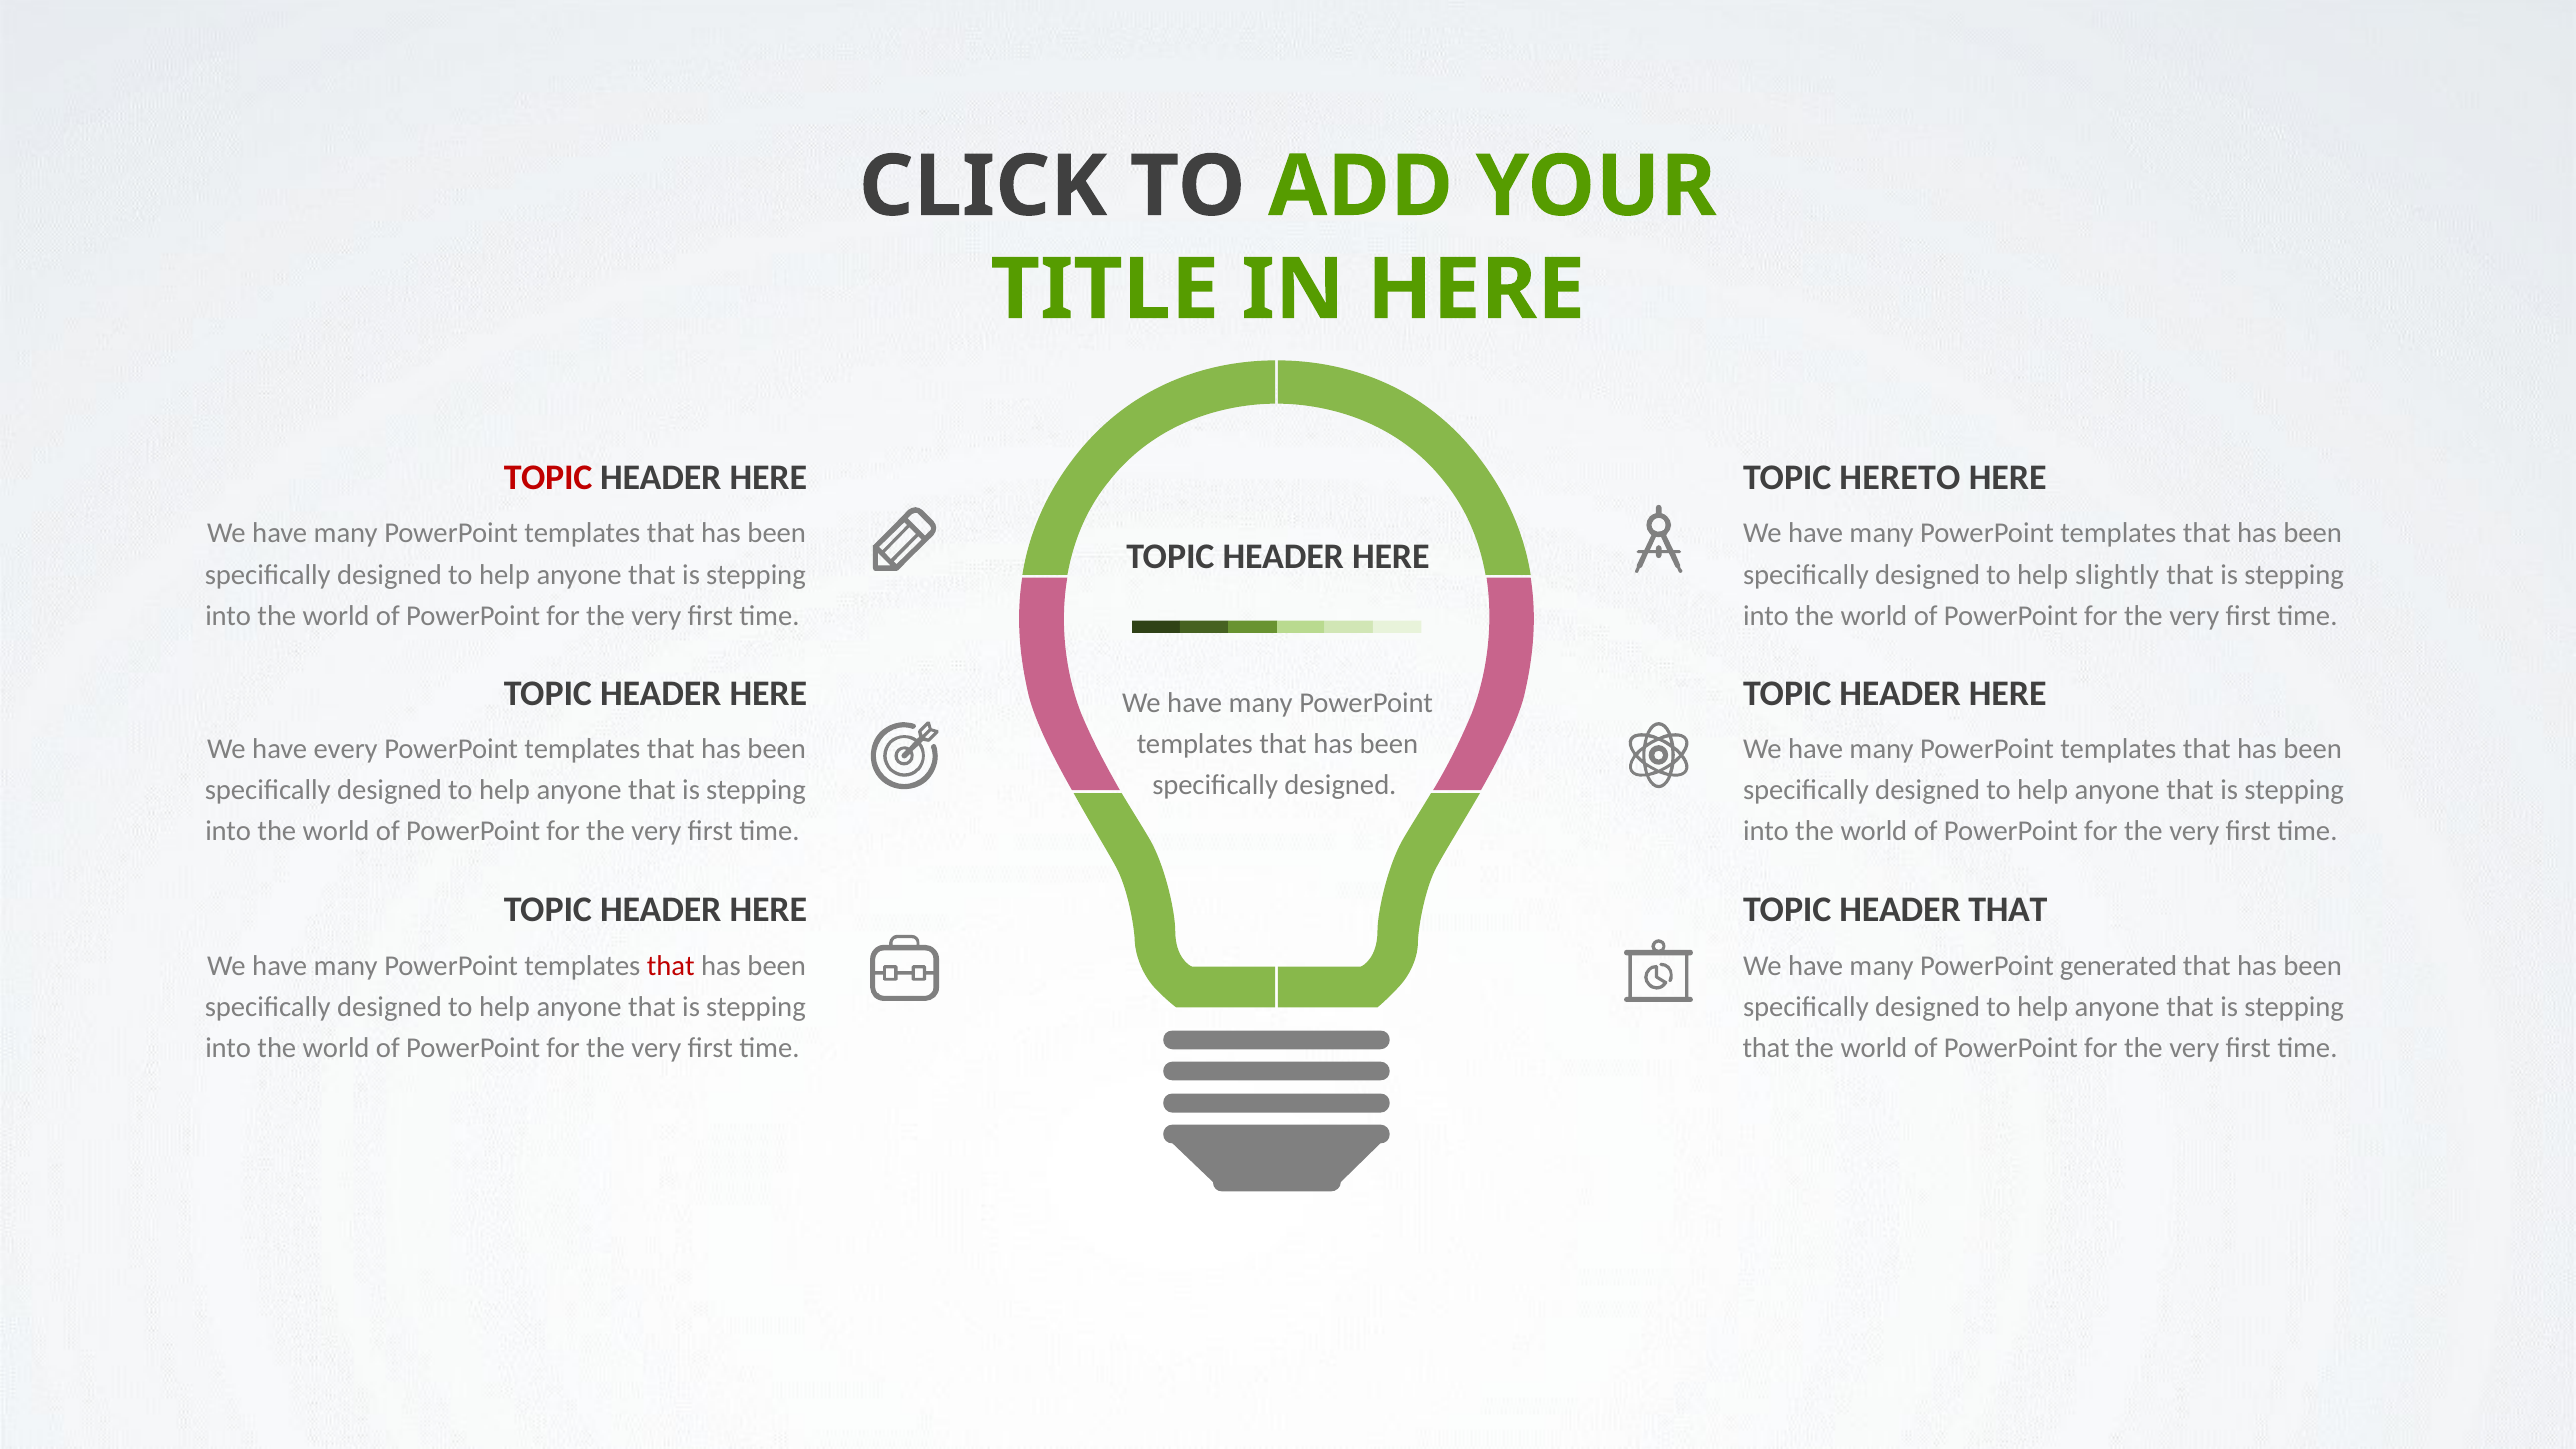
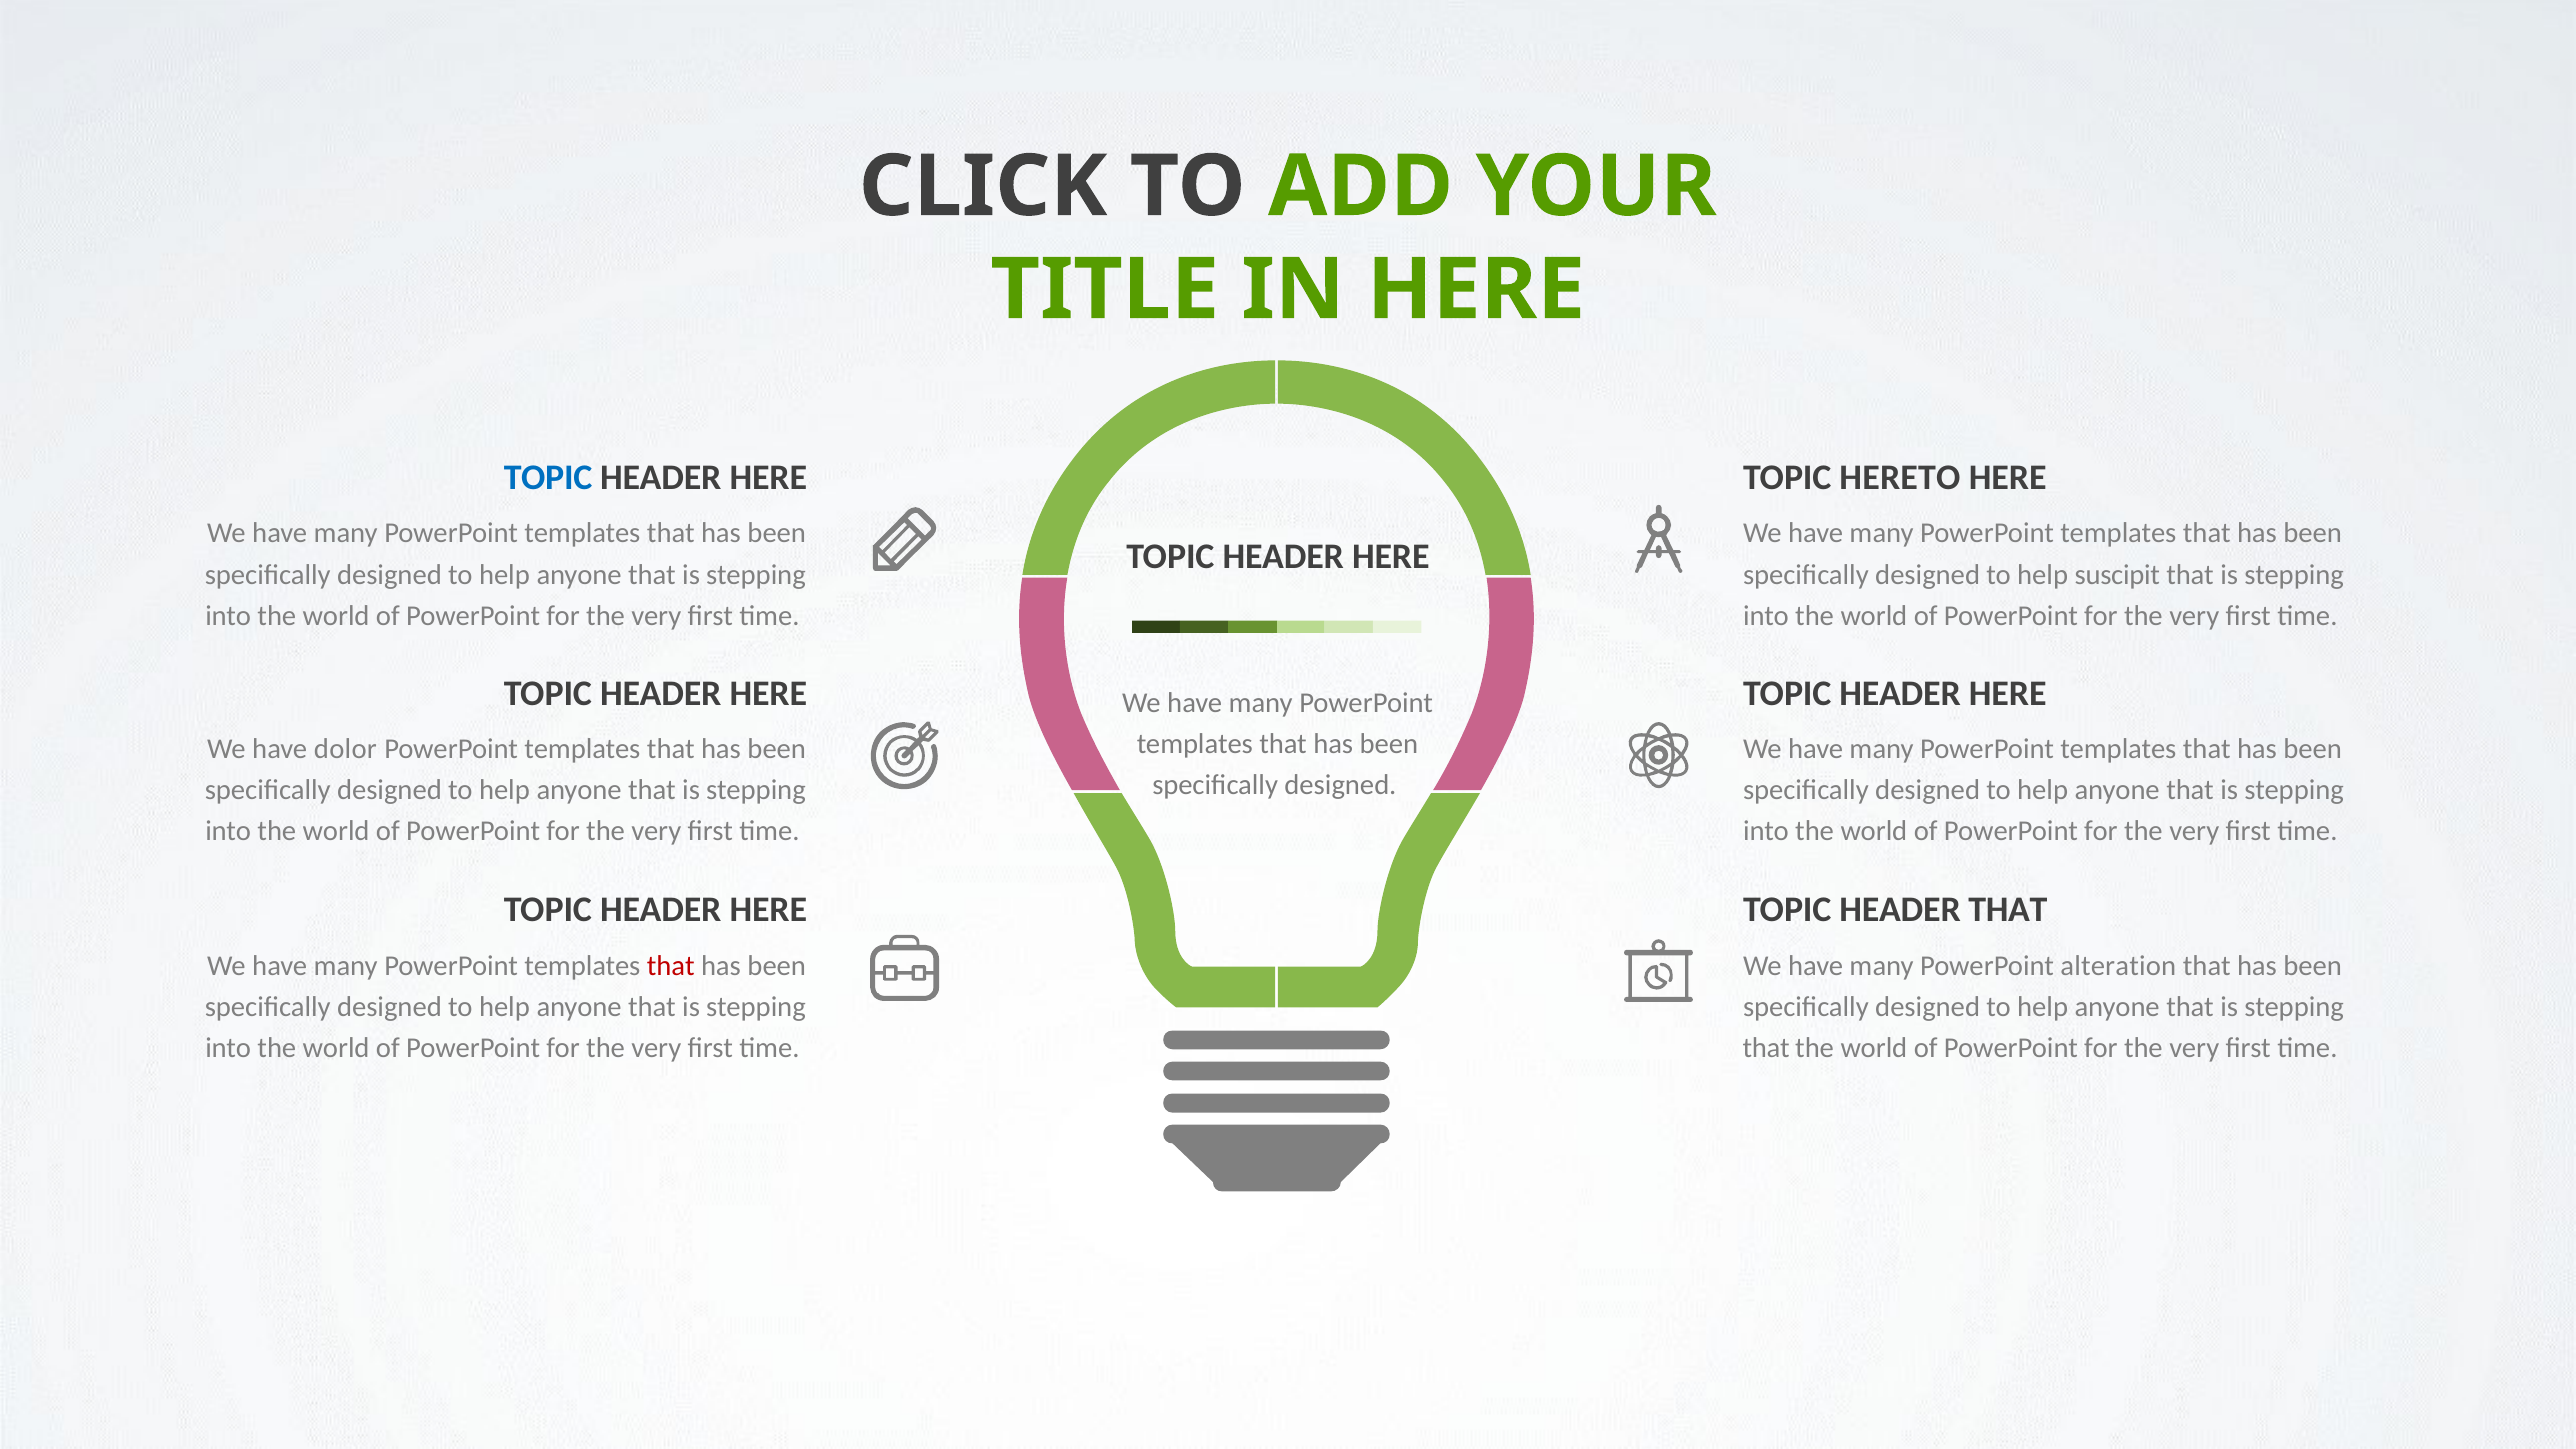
TOPIC at (548, 478) colour: red -> blue
slightly: slightly -> suscipit
every: every -> dolor
generated: generated -> alteration
